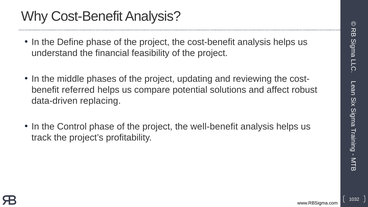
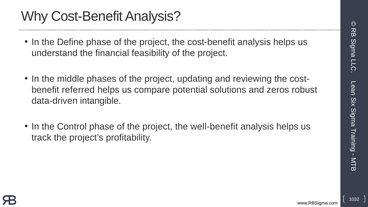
affect: affect -> zeros
replacing: replacing -> intangible
